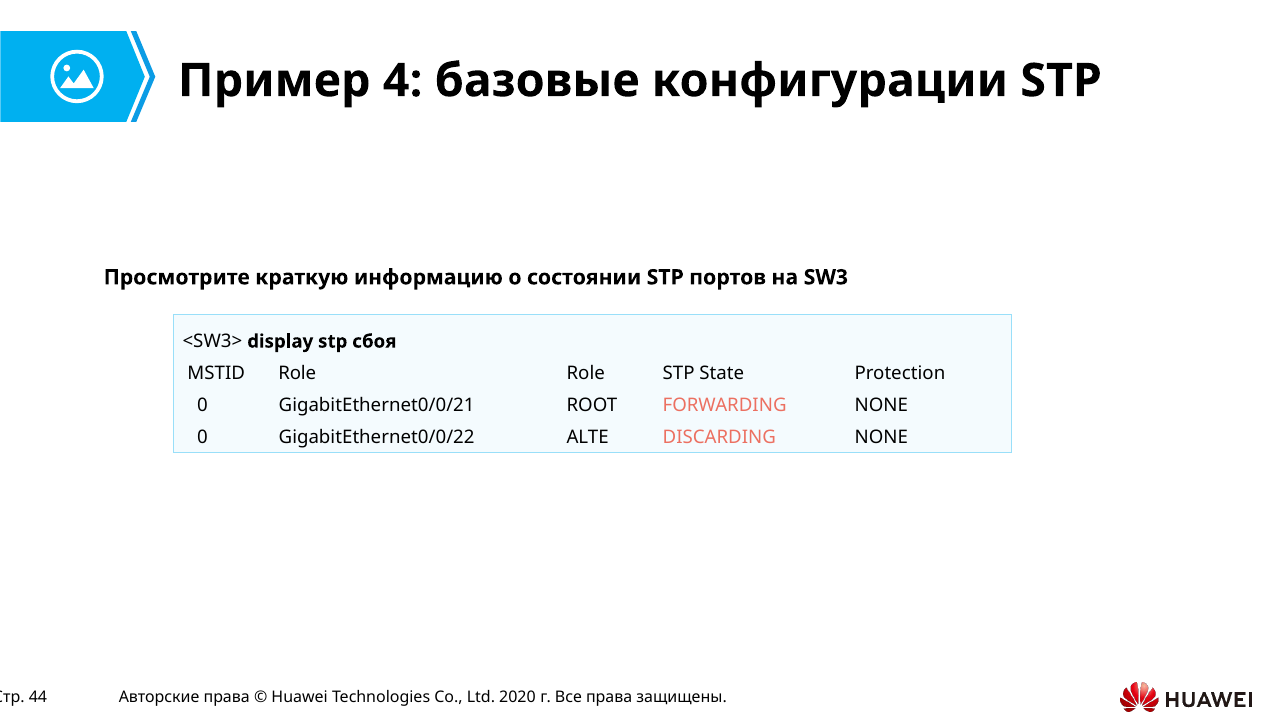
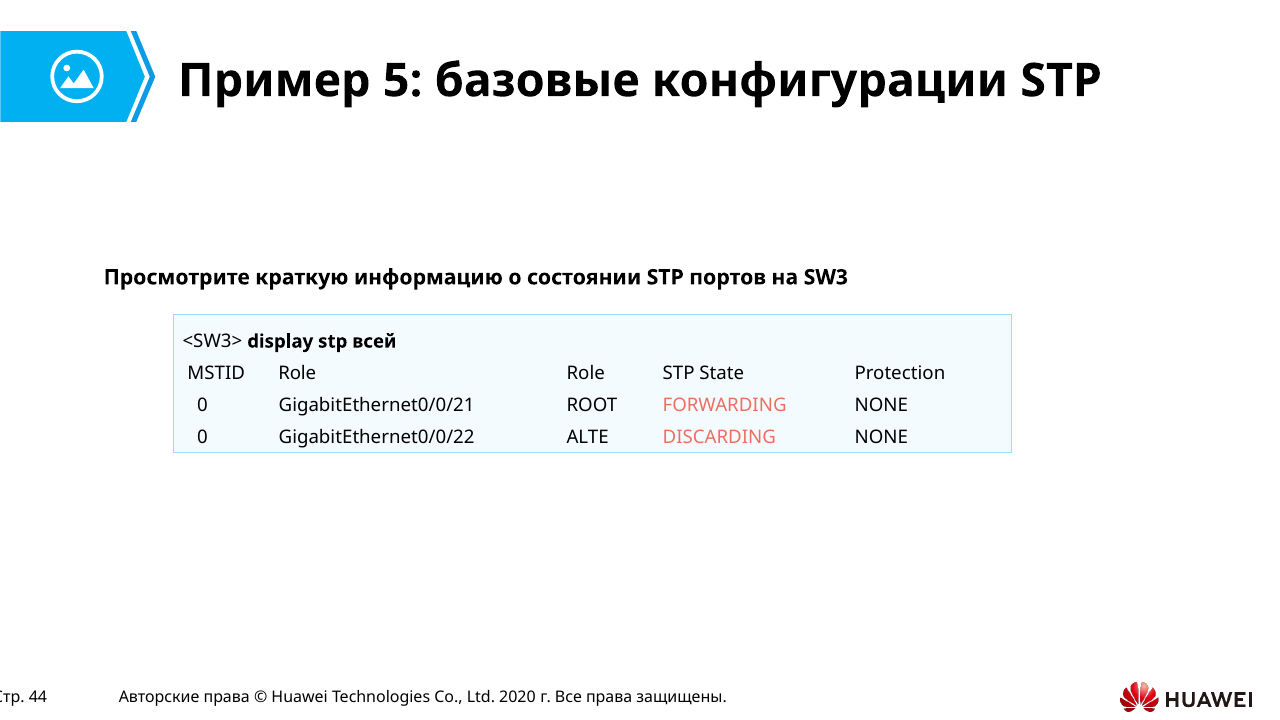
4: 4 -> 5
сбоя: сбоя -> всей
